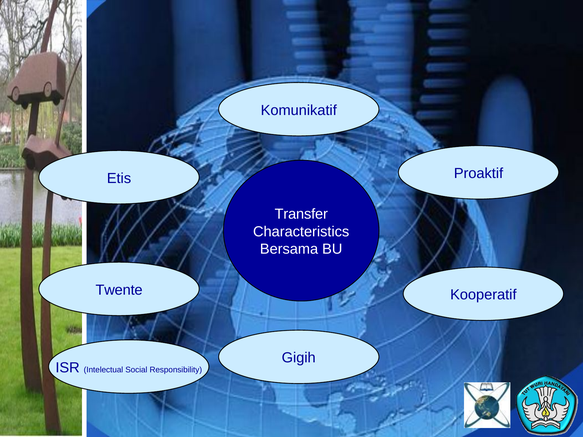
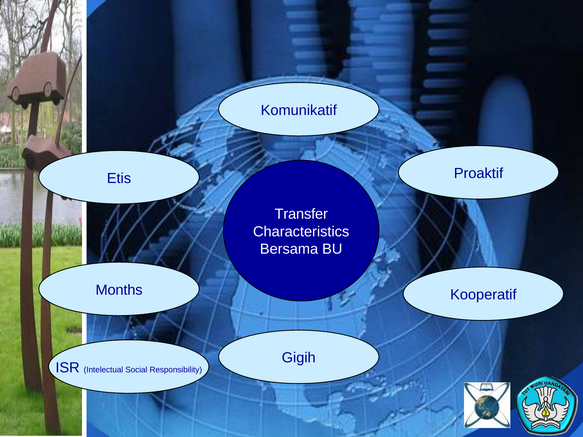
Twente: Twente -> Months
